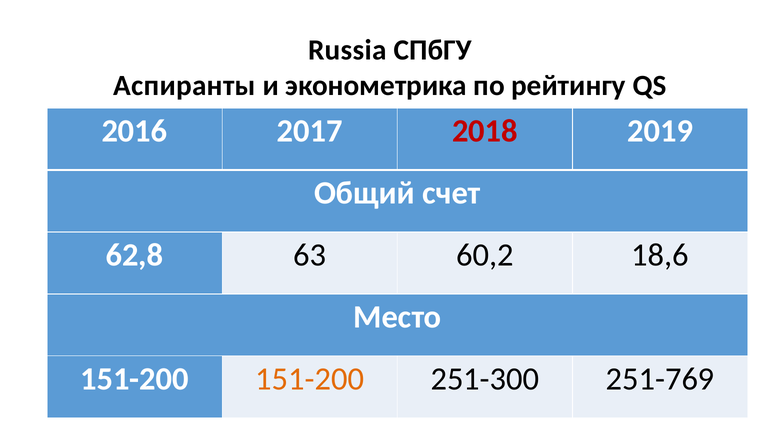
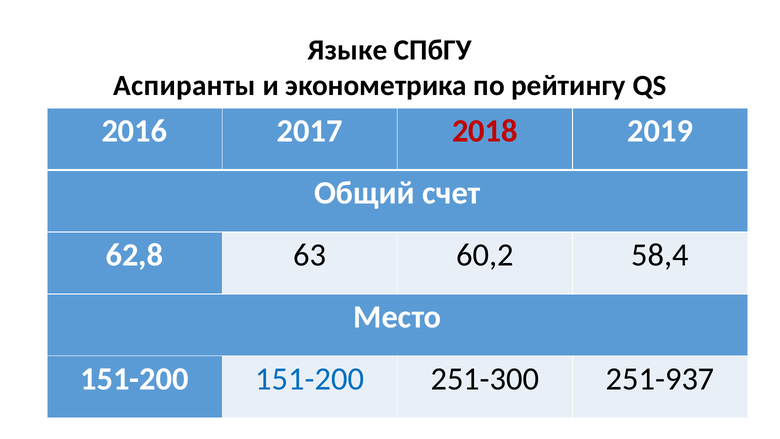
Russia: Russia -> Языке
18,6: 18,6 -> 58,4
151-200 at (310, 379) colour: orange -> blue
251-769: 251-769 -> 251-937
